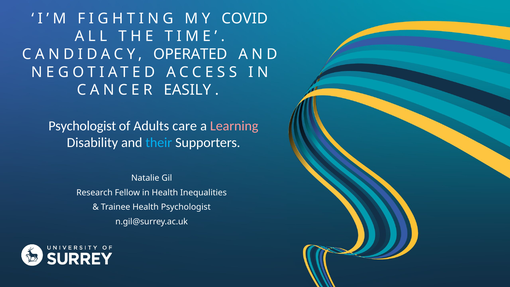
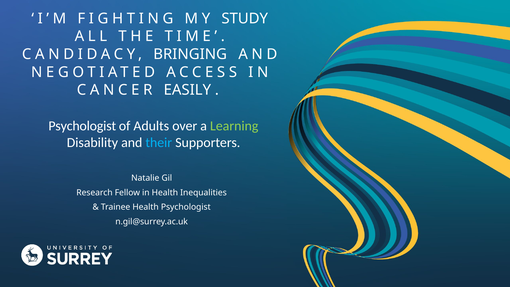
COVID: COVID -> STUDY
OPERATED: OPERATED -> BRINGING
care: care -> over
Learning colour: pink -> light green
